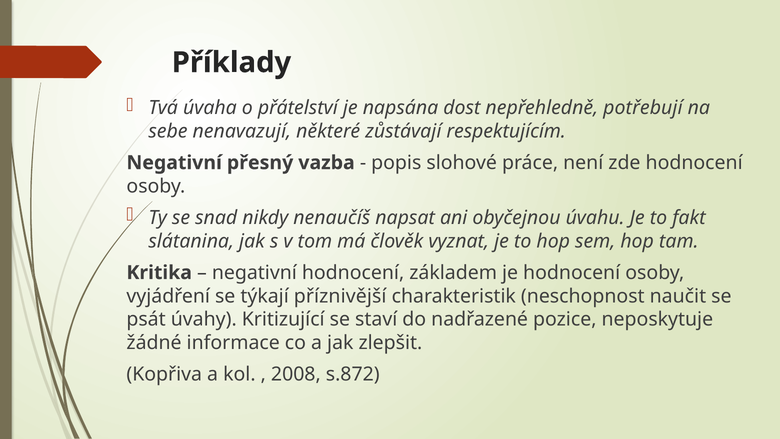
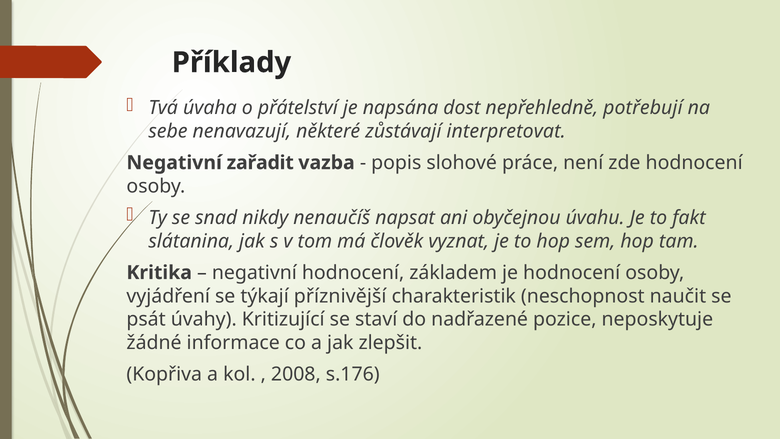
respektujícím: respektujícím -> interpretovat
přesný: přesný -> zařadit
s.872: s.872 -> s.176
